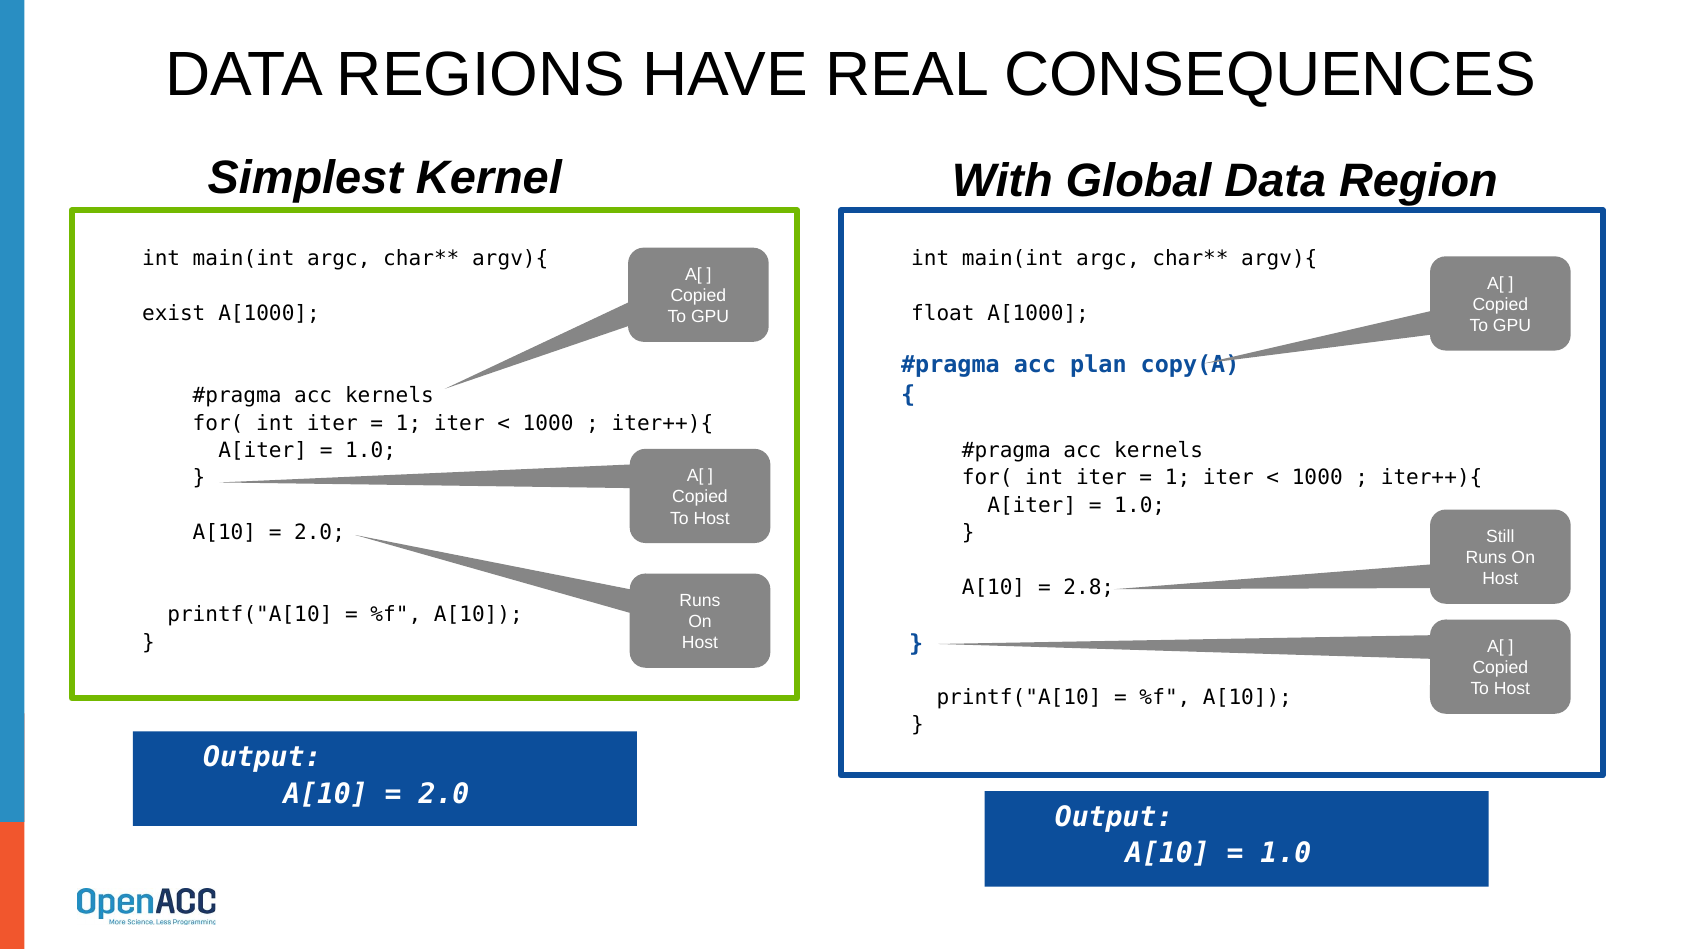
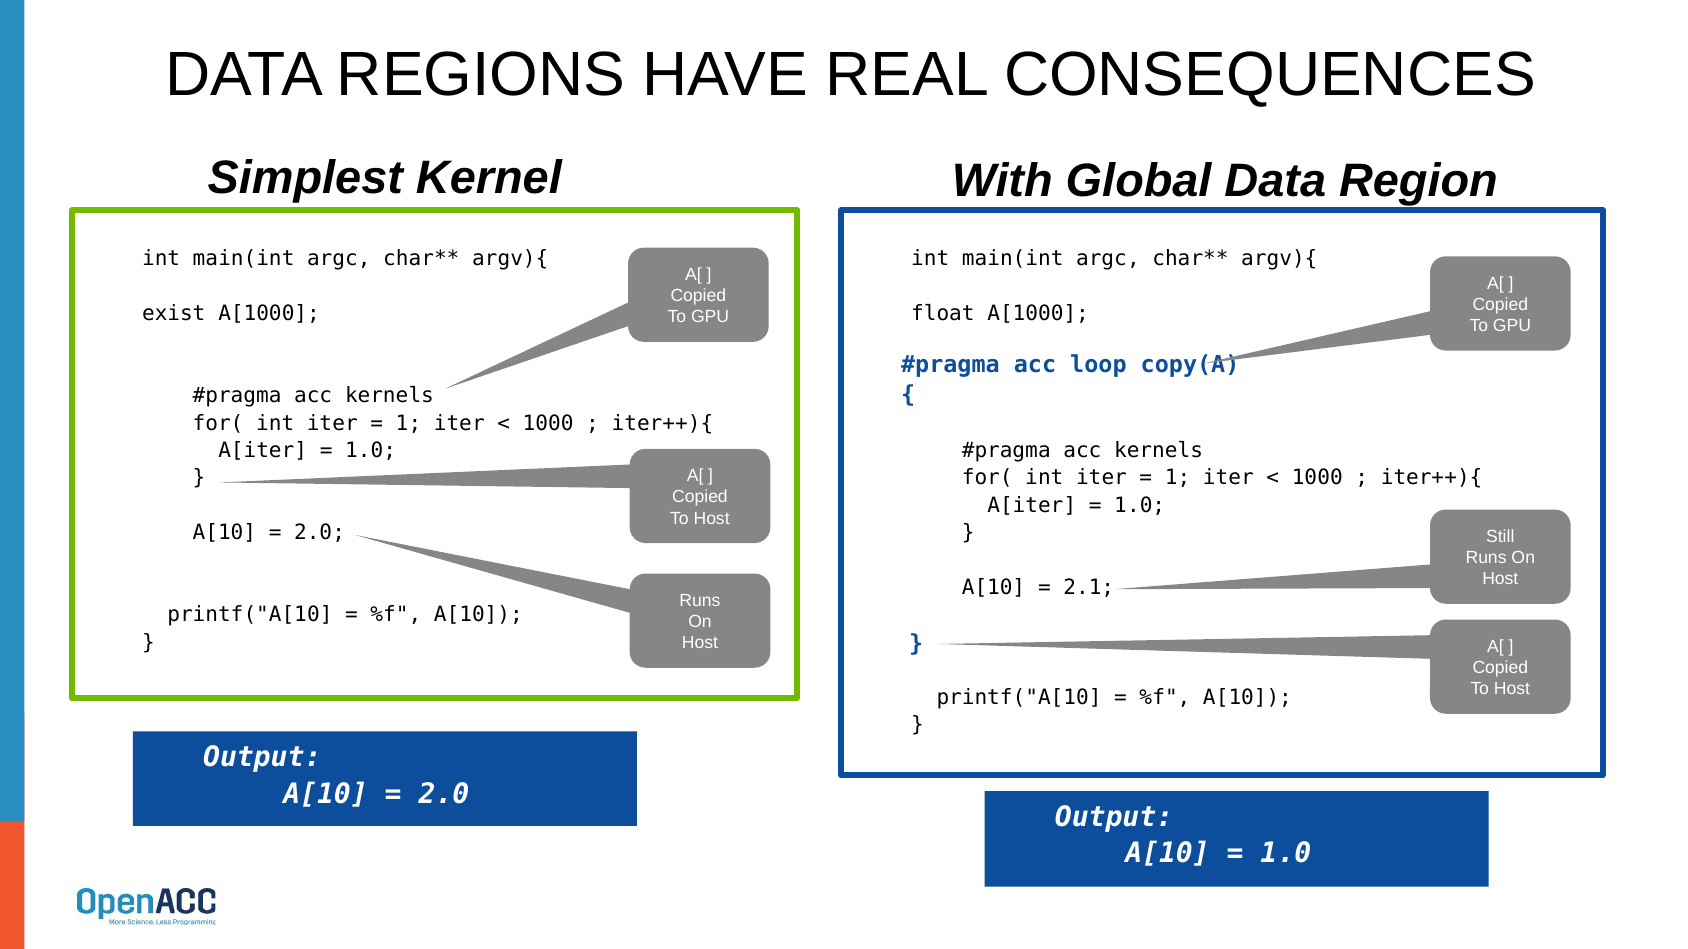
plan: plan -> loop
2.8: 2.8 -> 2.1
